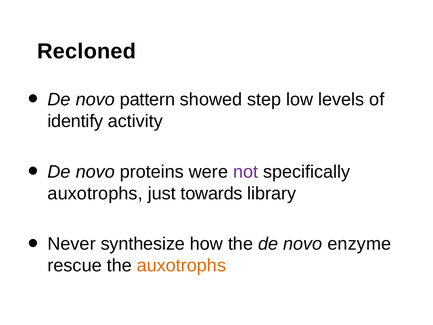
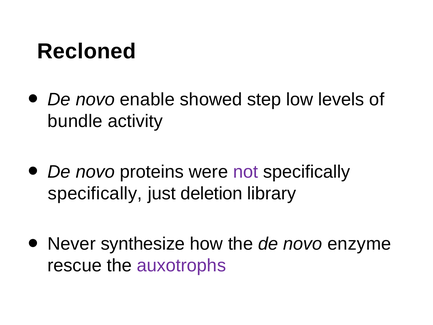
pattern: pattern -> enable
identify: identify -> bundle
auxotrophs at (95, 193): auxotrophs -> specifically
towards: towards -> deletion
auxotrophs at (181, 265) colour: orange -> purple
